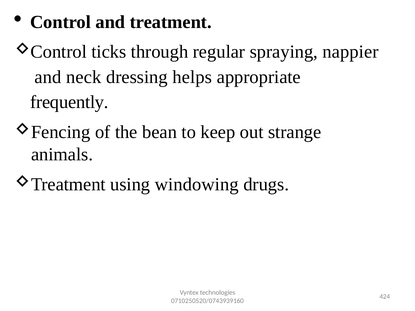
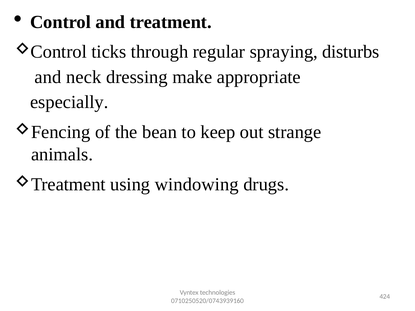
nappier: nappier -> disturbs
helps: helps -> make
frequently: frequently -> especially
